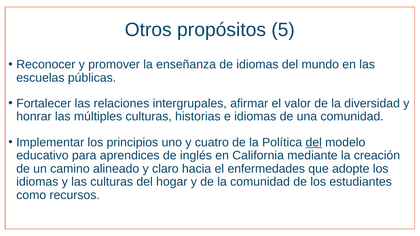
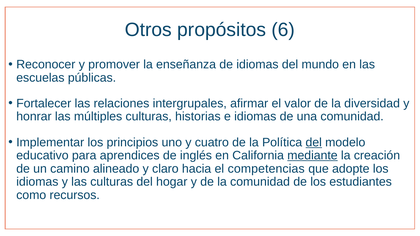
5: 5 -> 6
mediante underline: none -> present
enfermedades: enfermedades -> competencias
